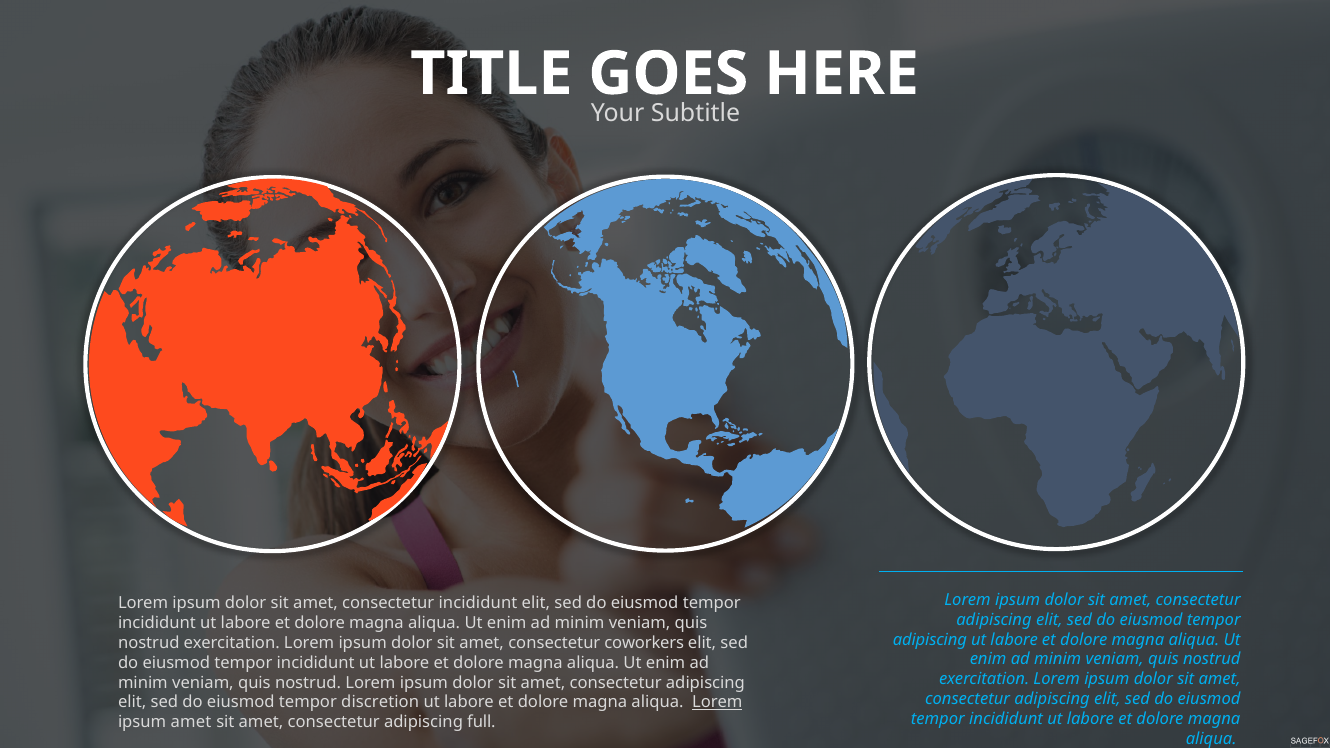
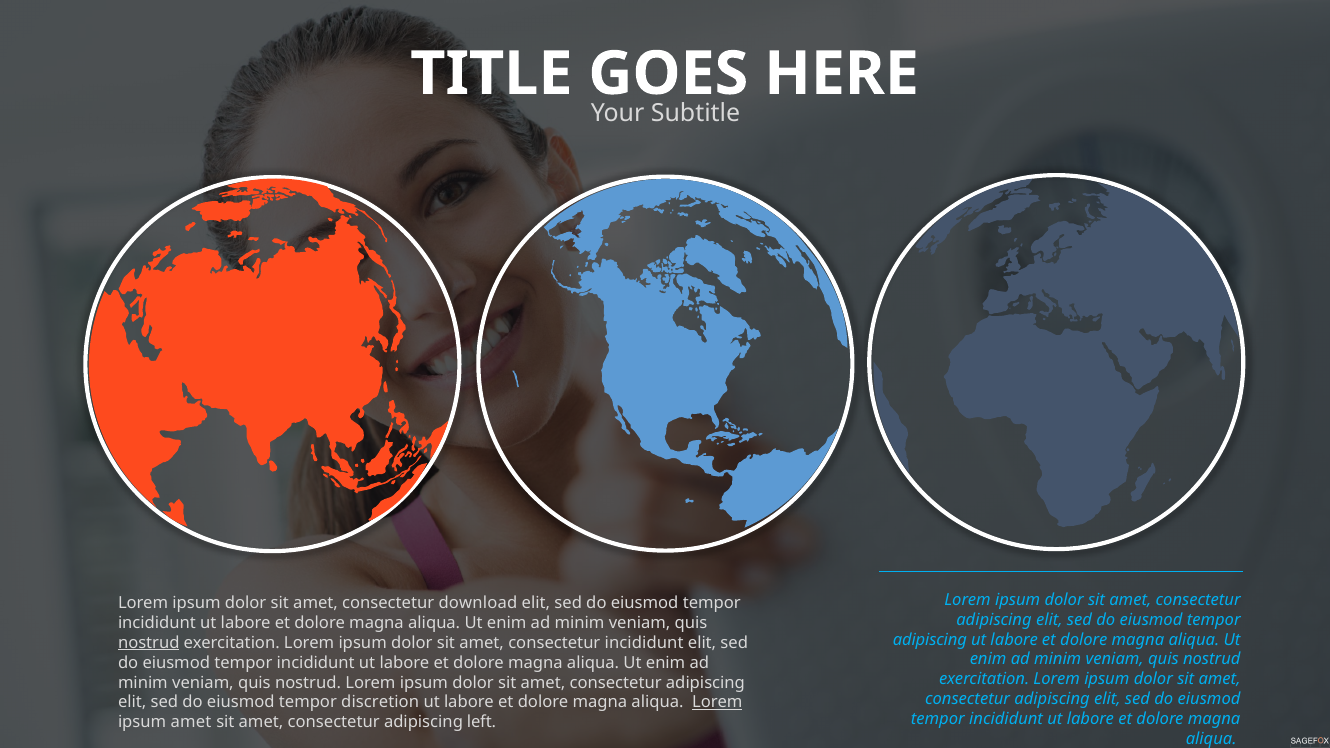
consectetur incididunt: incididunt -> download
nostrud at (149, 643) underline: none -> present
consectetur coworkers: coworkers -> incididunt
full: full -> left
